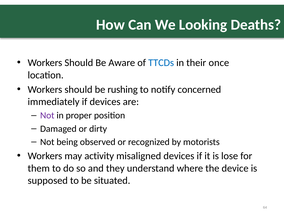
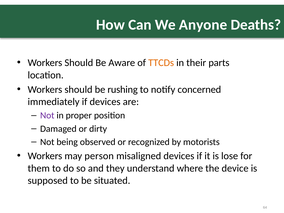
Looking: Looking -> Anyone
TTCDs colour: blue -> orange
once: once -> parts
activity: activity -> person
